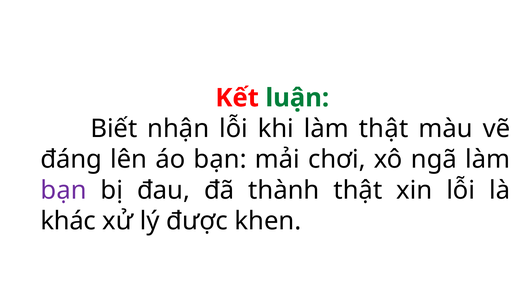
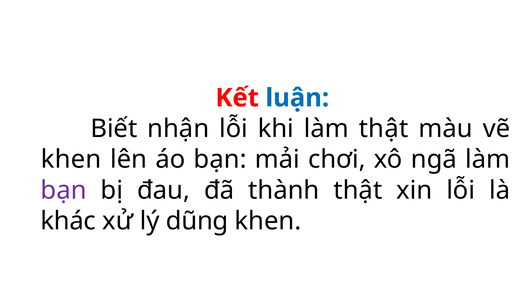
luận colour: green -> blue
đáng at (71, 159): đáng -> khen
được: được -> dũng
